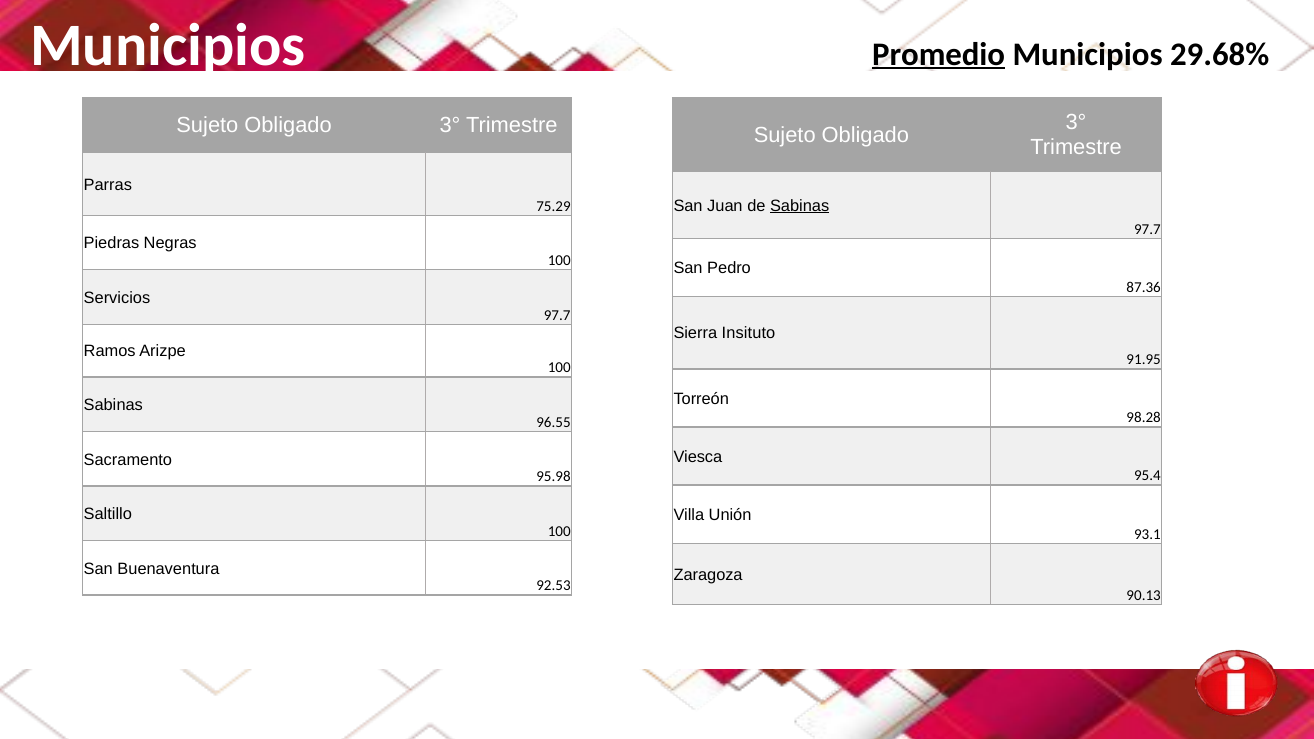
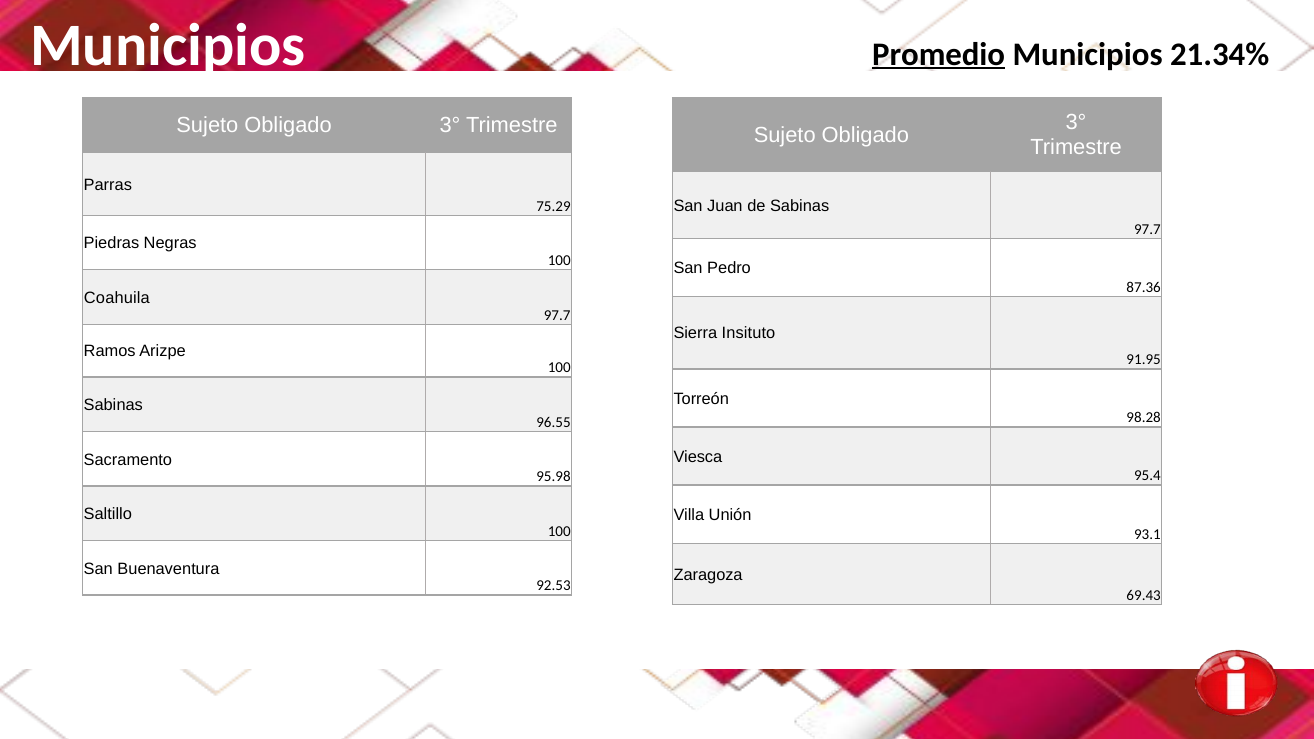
29.68%: 29.68% -> 21.34%
Sabinas at (800, 206) underline: present -> none
Servicios: Servicios -> Coahuila
90.13: 90.13 -> 69.43
